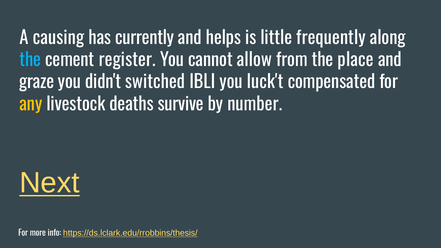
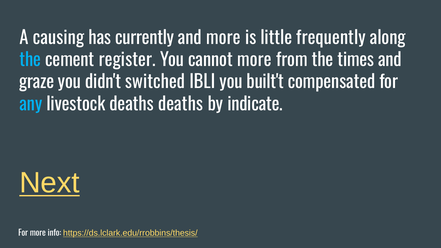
and helps: helps -> more
cannot allow: allow -> more
place: place -> times
luck't: luck't -> built't
any colour: yellow -> light blue
deaths survive: survive -> deaths
number: number -> indicate
